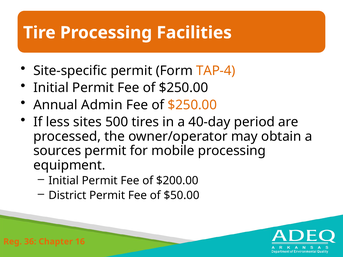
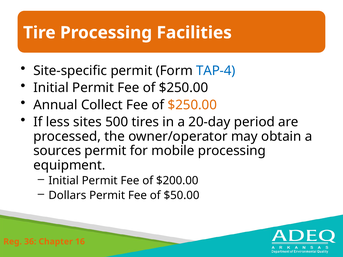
TAP-4 colour: orange -> blue
Admin: Admin -> Collect
40-day: 40-day -> 20-day
District: District -> Dollars
